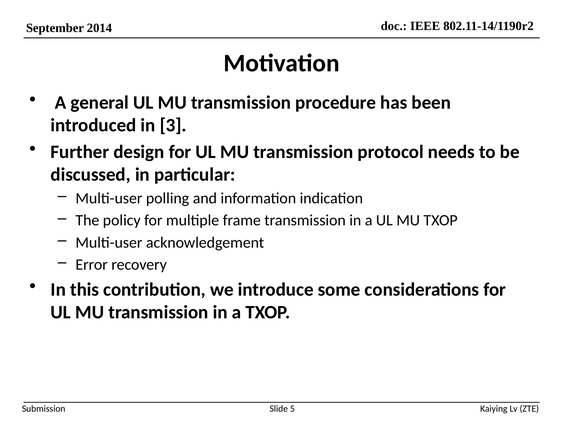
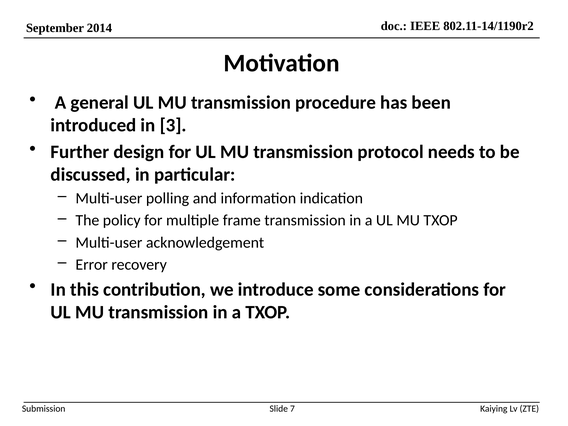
5: 5 -> 7
